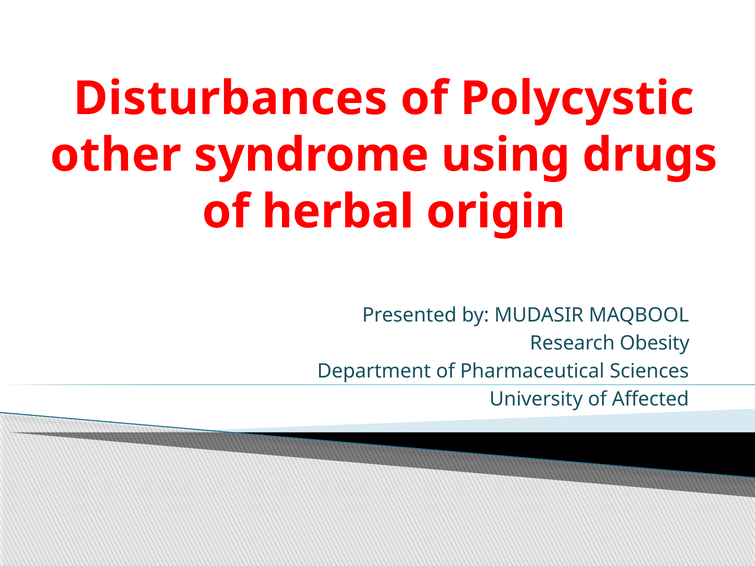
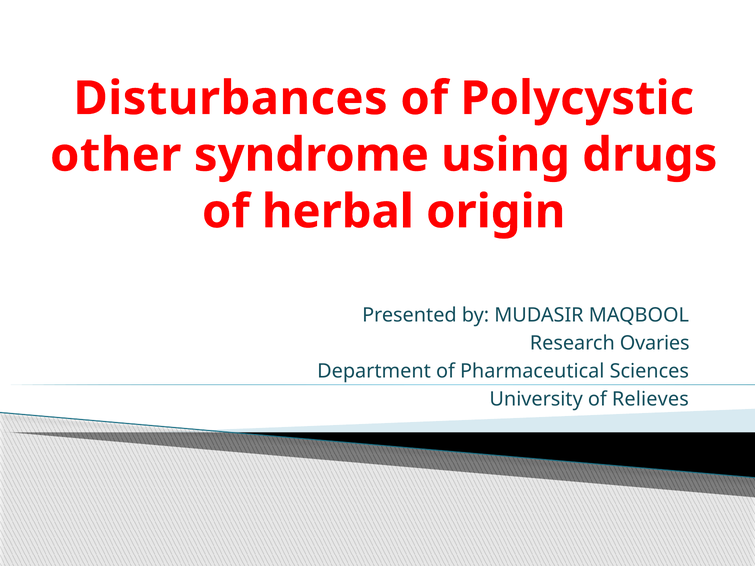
Obesity: Obesity -> Ovaries
Affected: Affected -> Relieves
